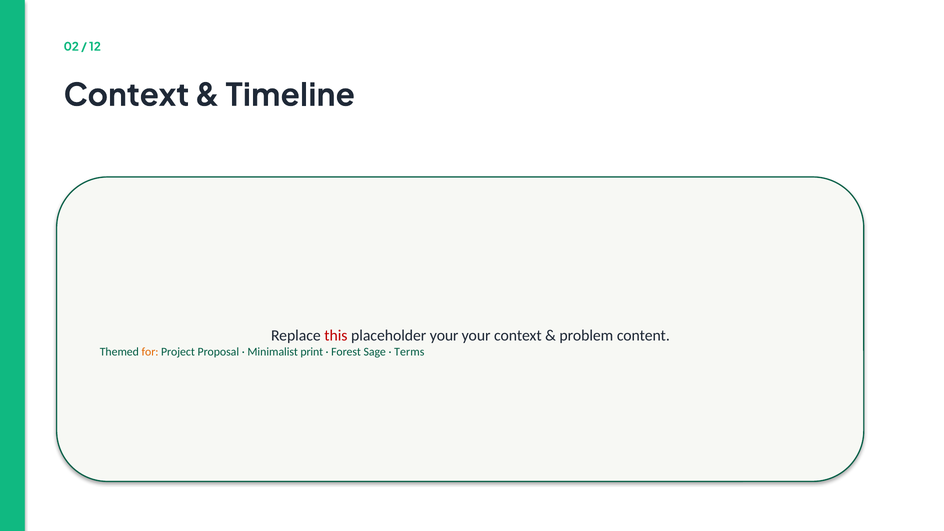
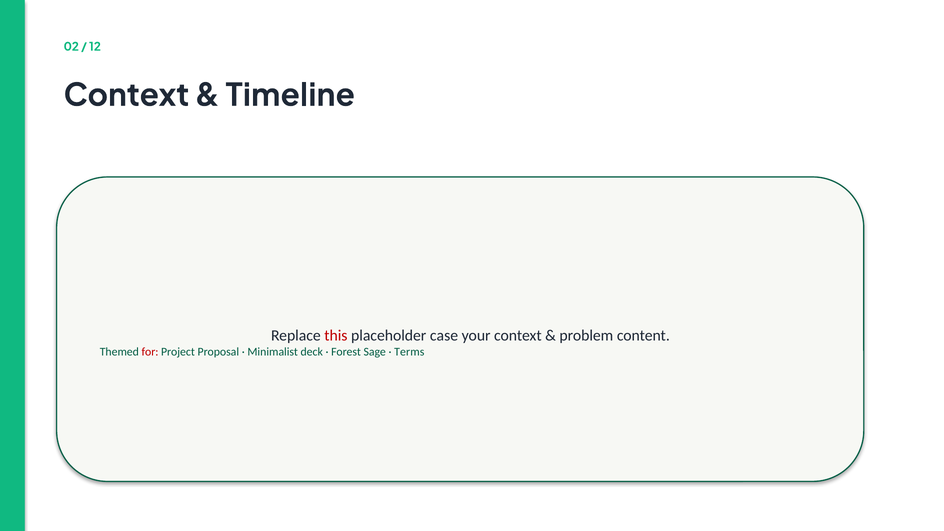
placeholder your: your -> case
for colour: orange -> red
print: print -> deck
